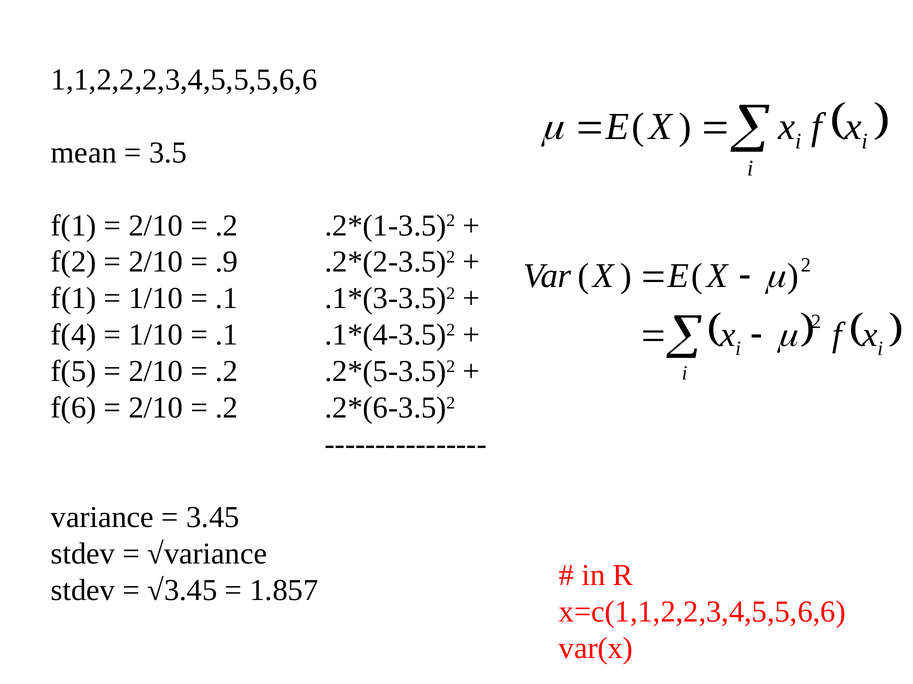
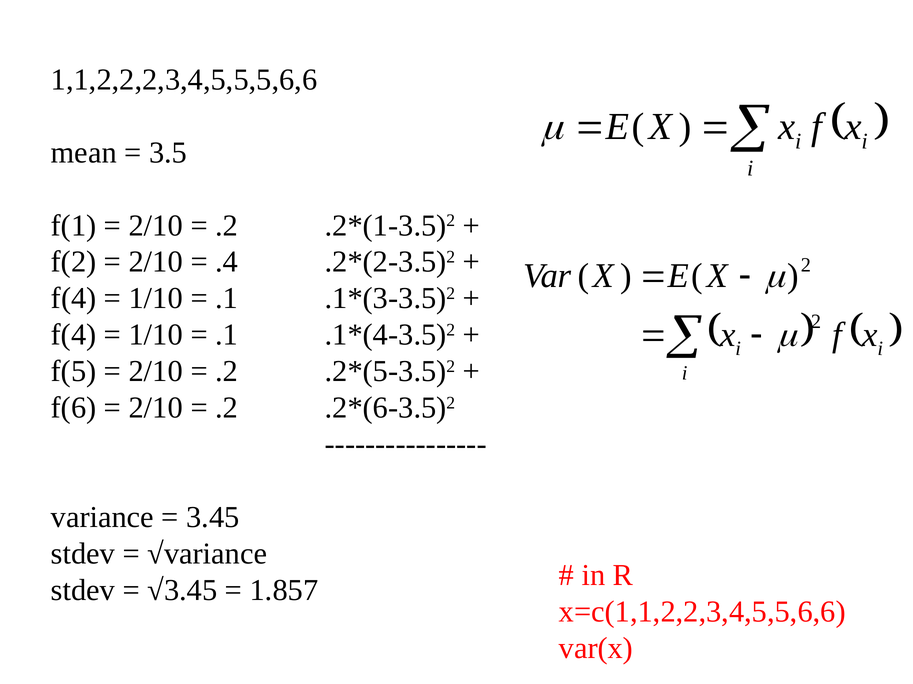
.9: .9 -> .4
f(1 at (74, 299): f(1 -> f(4
